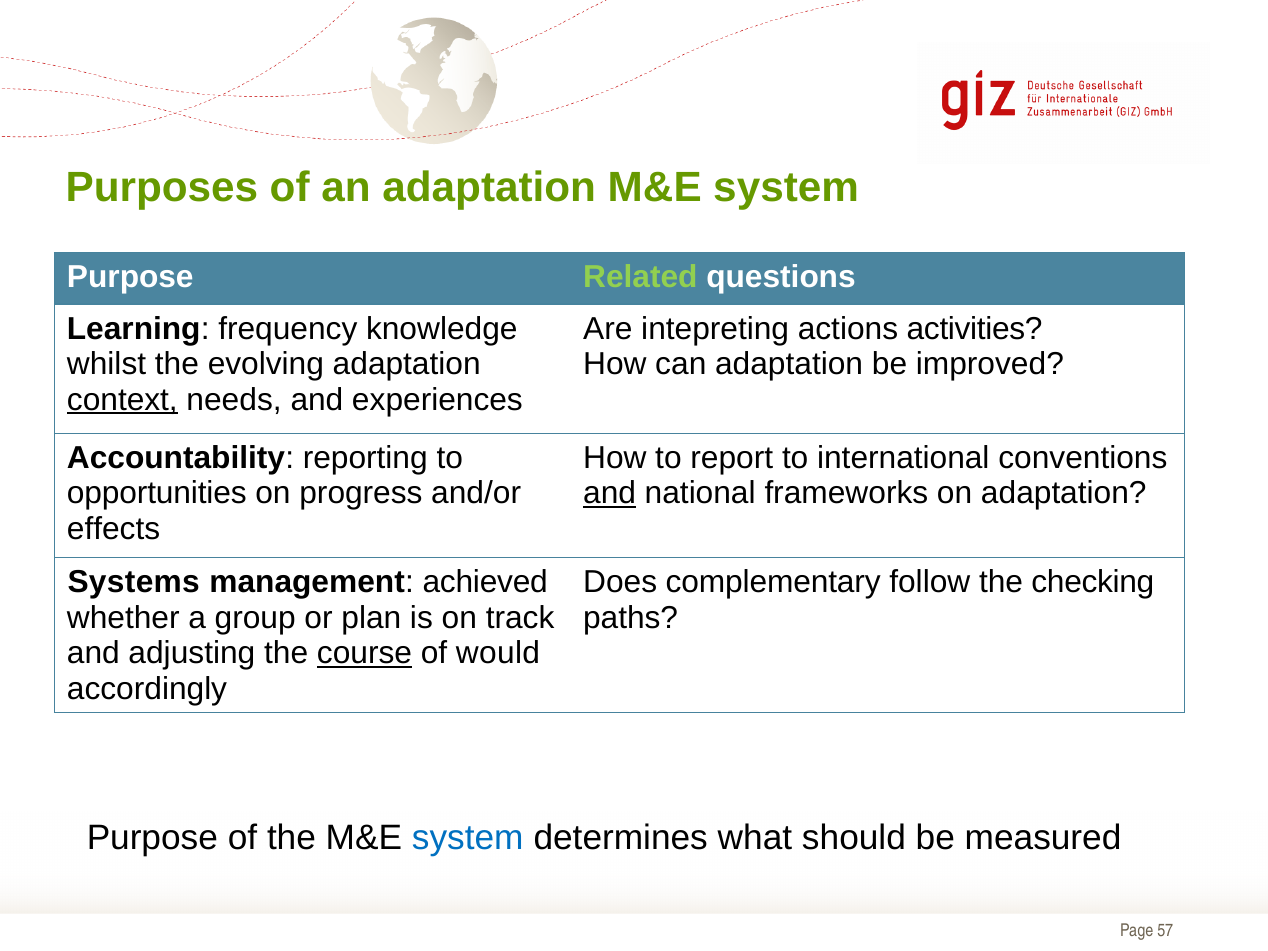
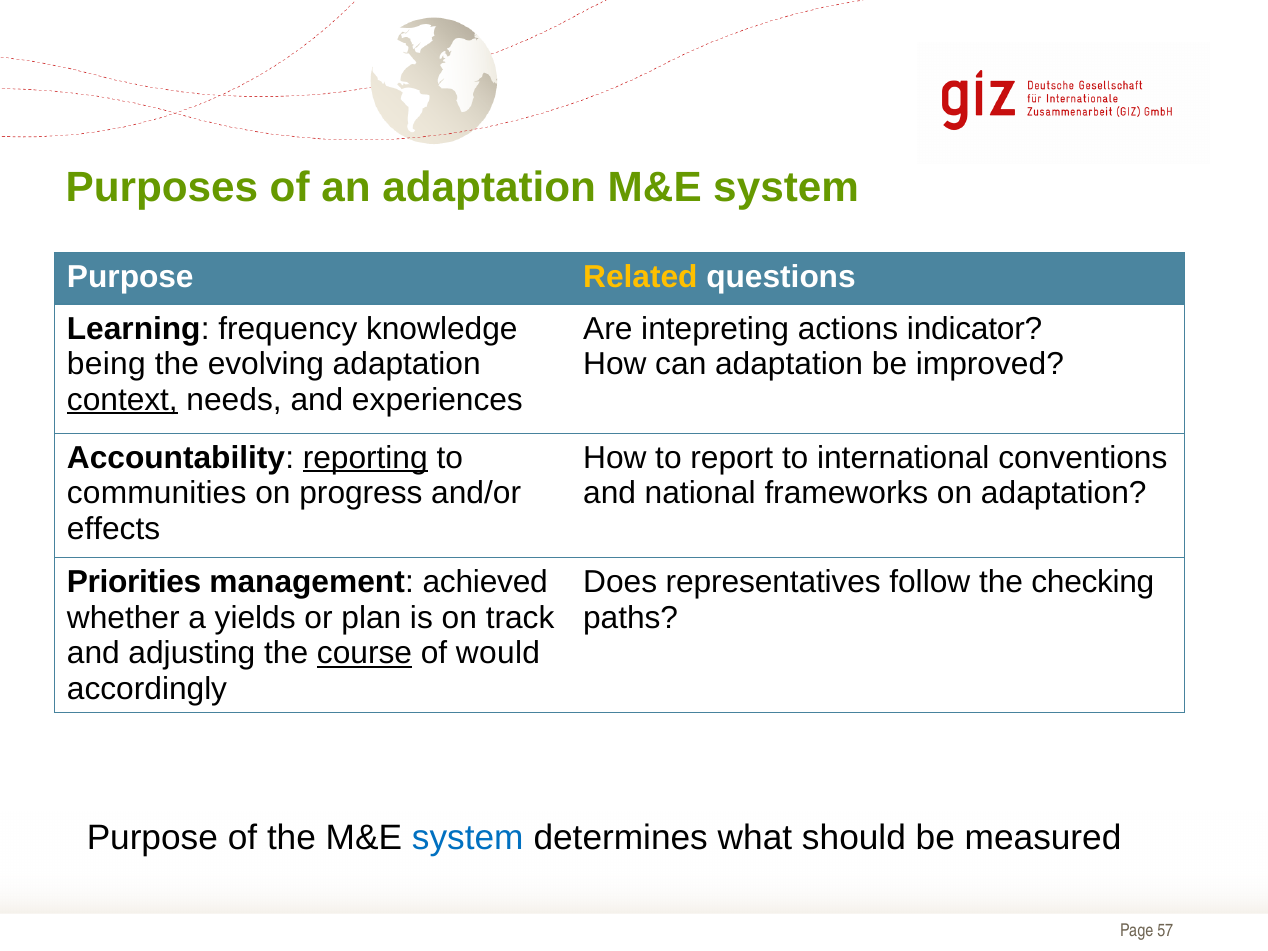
Related colour: light green -> yellow
activities: activities -> indicator
whilst: whilst -> being
reporting underline: none -> present
opportunities: opportunities -> communities
and at (610, 493) underline: present -> none
Systems: Systems -> Priorities
complementary: complementary -> representatives
group: group -> yields
